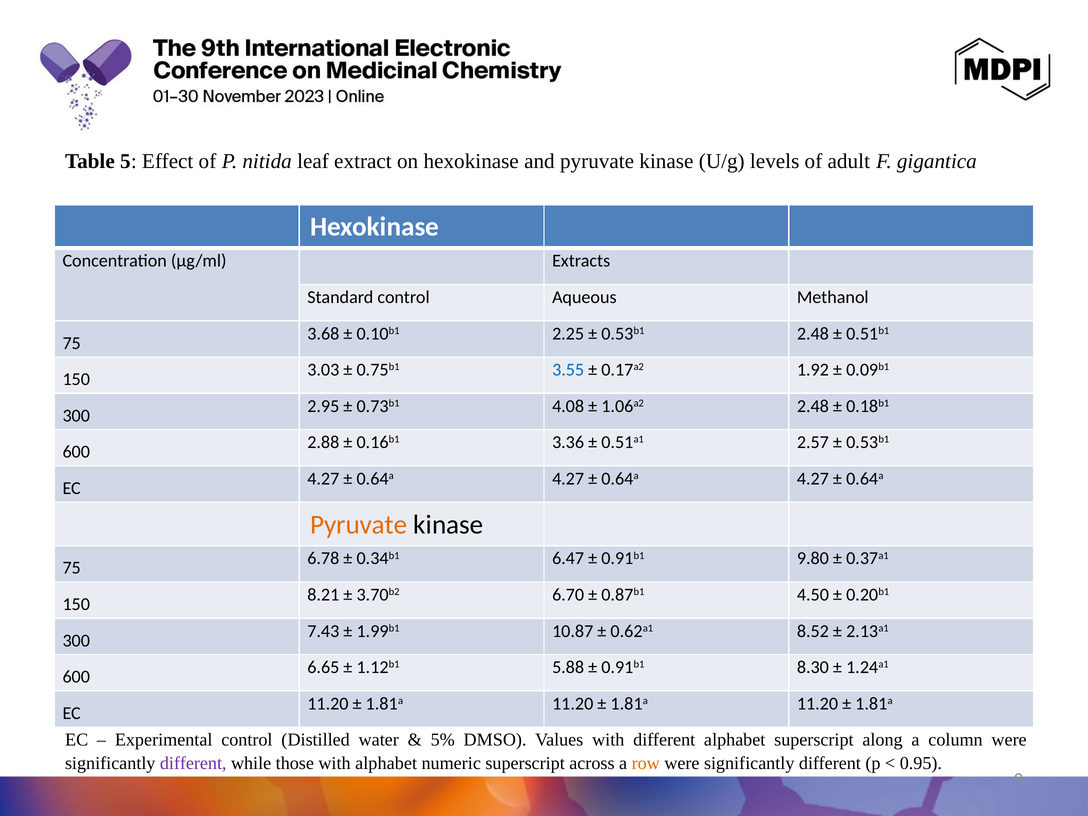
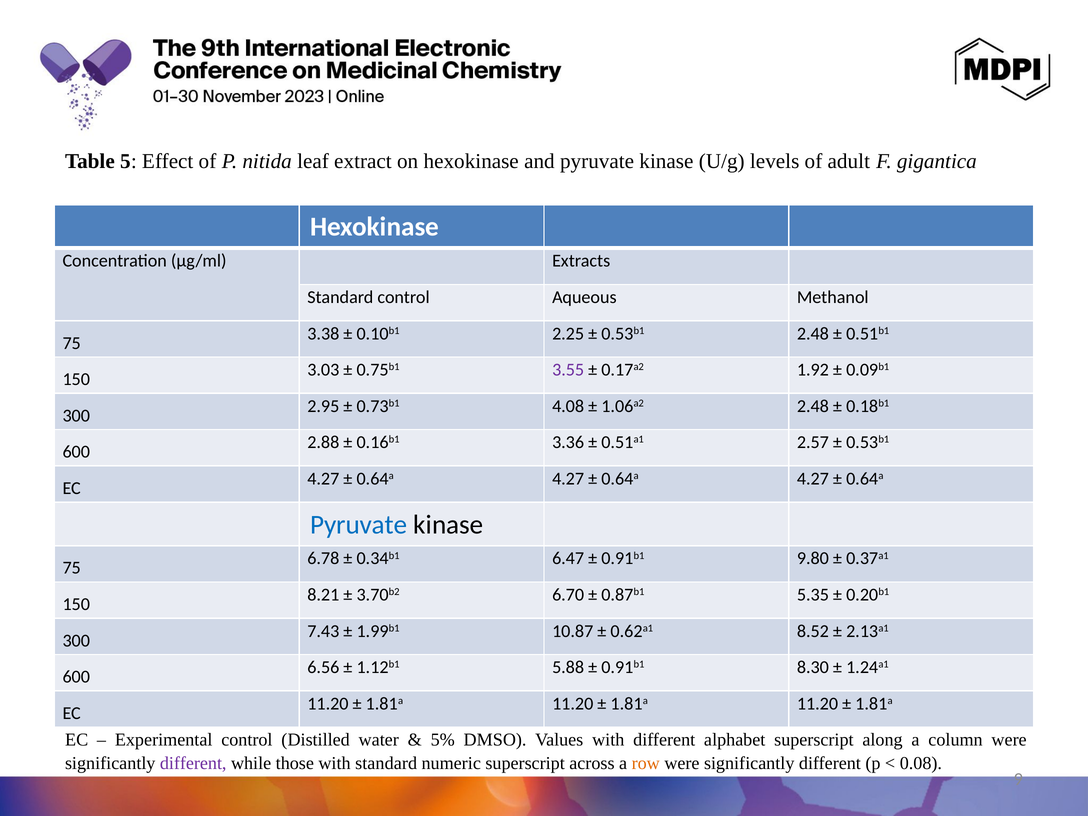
3.68: 3.68 -> 3.38
3.55 colour: blue -> purple
Pyruvate at (359, 525) colour: orange -> blue
4.50: 4.50 -> 5.35
6.65: 6.65 -> 6.56
with alphabet: alphabet -> standard
0.95: 0.95 -> 0.08
